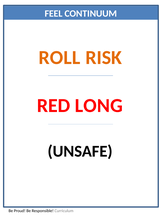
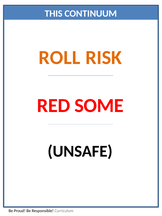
FEEL: FEEL -> THIS
LONG: LONG -> SOME
